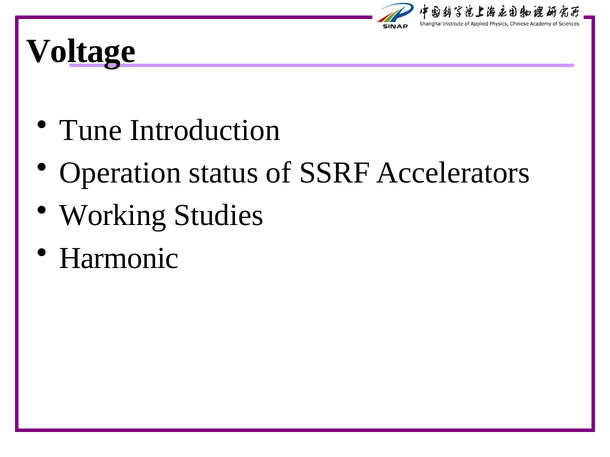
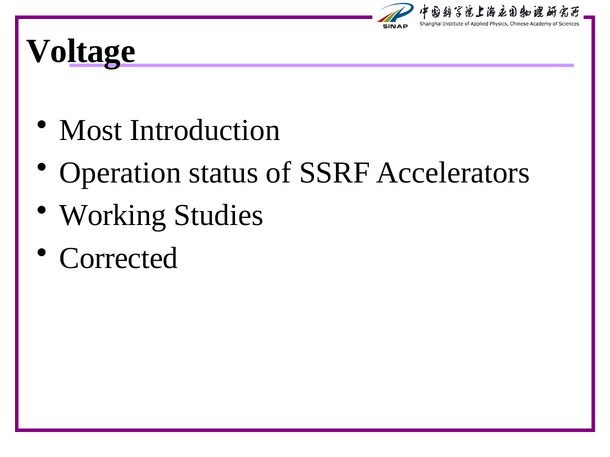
Tune: Tune -> Most
Harmonic: Harmonic -> Corrected
